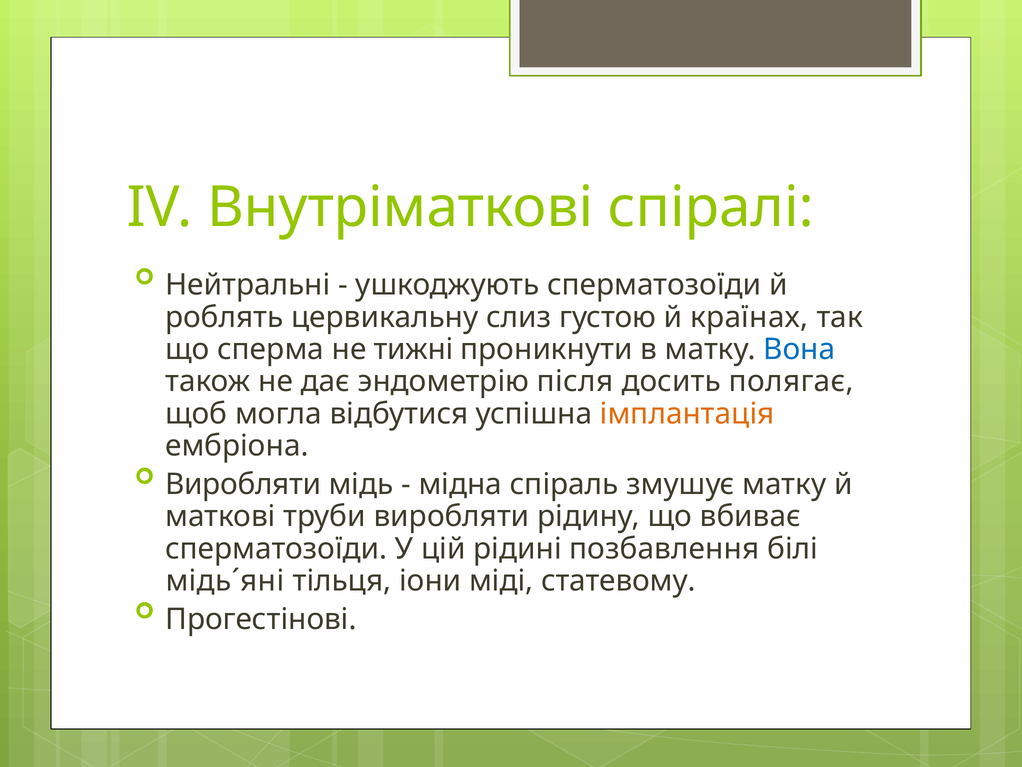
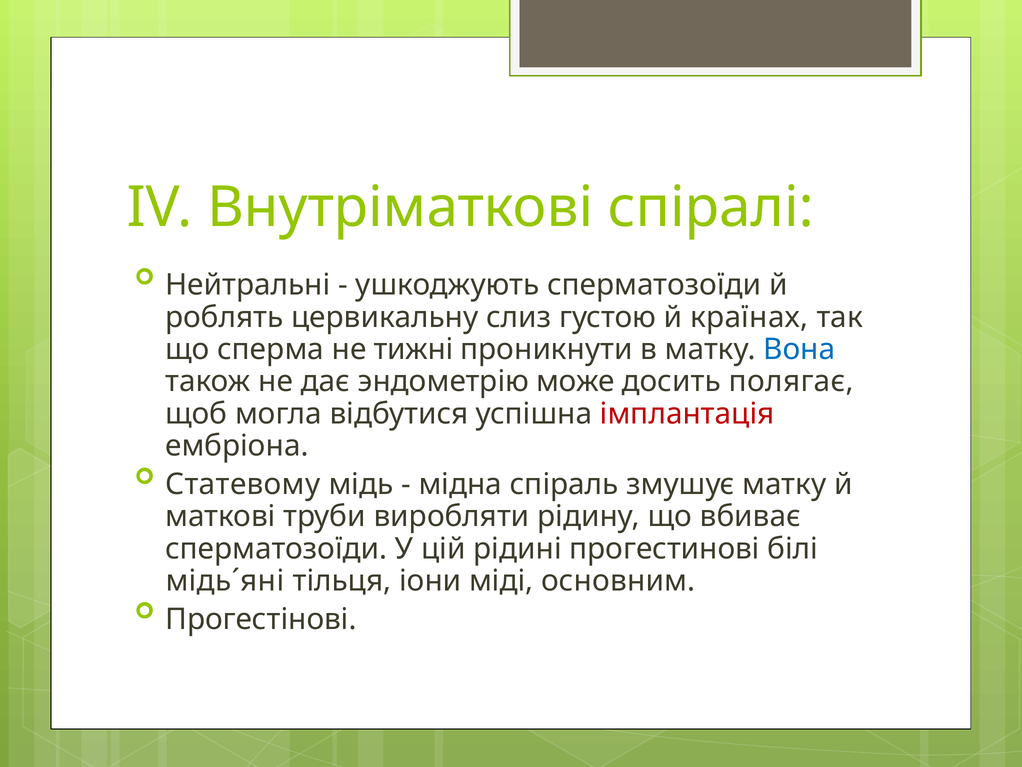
після: після -> може
імплантація colour: orange -> red
Виробляти at (243, 484): Виробляти -> Статевому
позбавлення: позбавлення -> прогестинові
статевому: статевому -> основним
